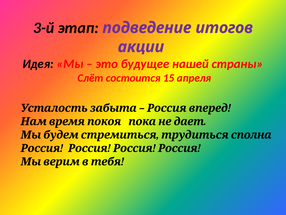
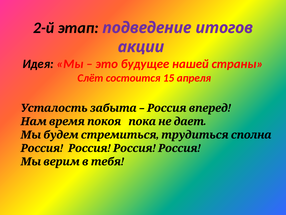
3-й: 3-й -> 2-й
